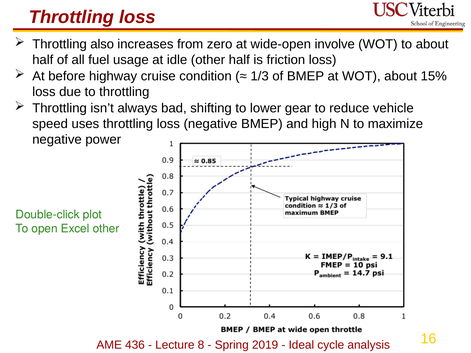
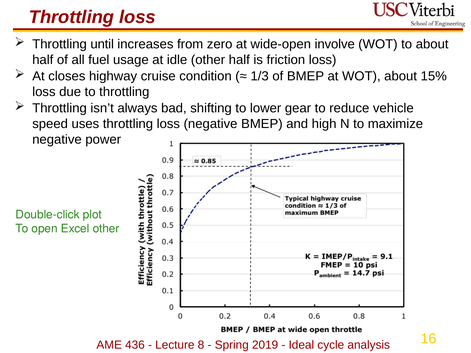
also: also -> until
before: before -> closes
